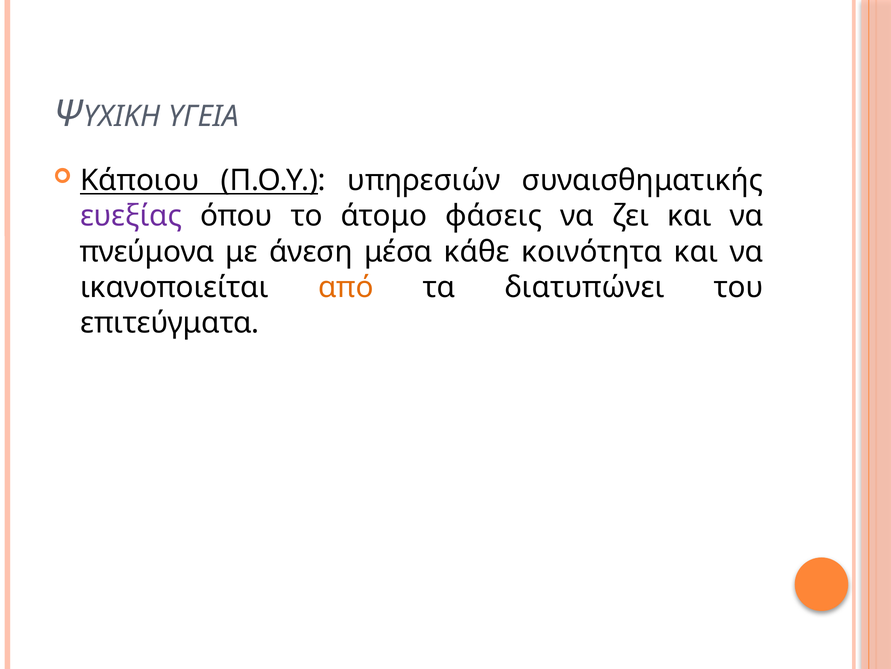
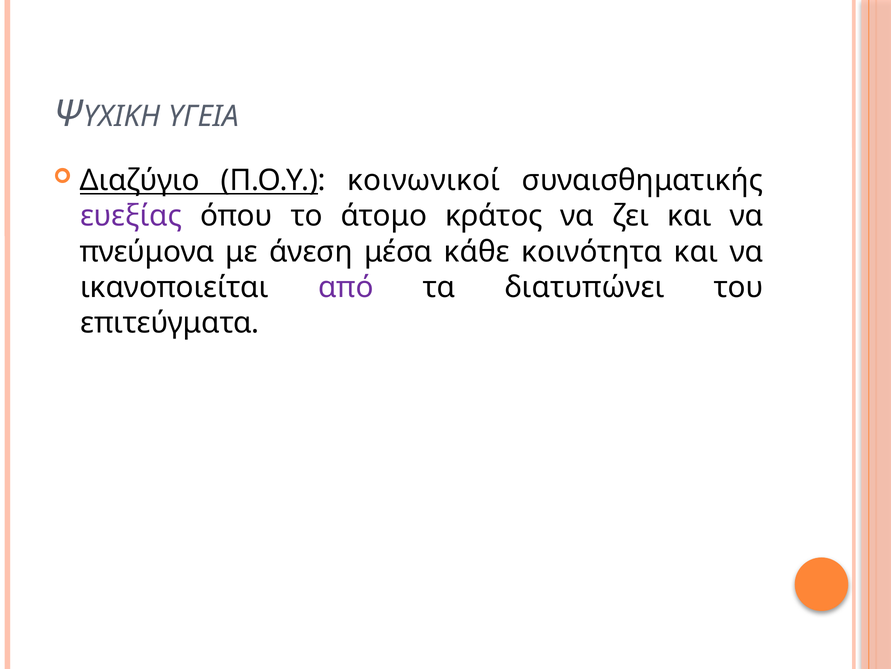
Κάποιου: Κάποιου -> Διαζύγιο
υπηρεσιών: υπηρεσιών -> κοινωνικοί
φάσεις: φάσεις -> κράτος
από colour: orange -> purple
